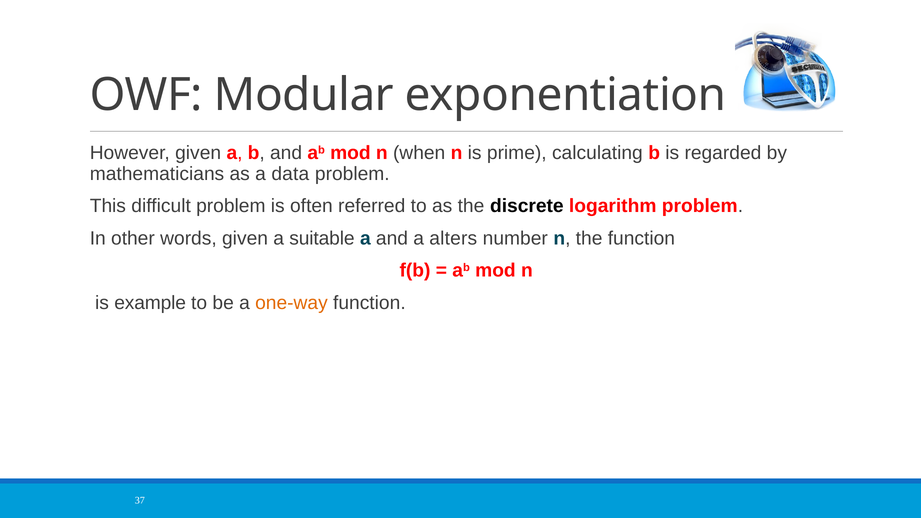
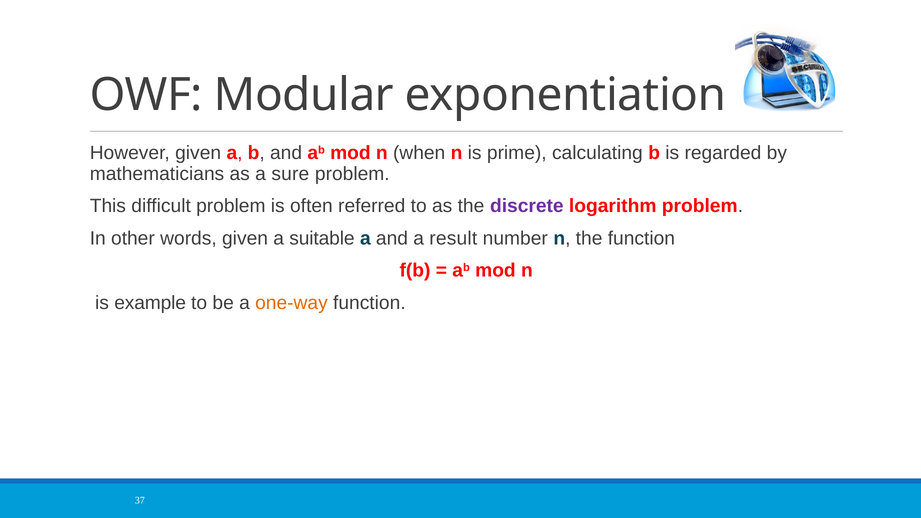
data: data -> sure
discrete colour: black -> purple
alters: alters -> result
